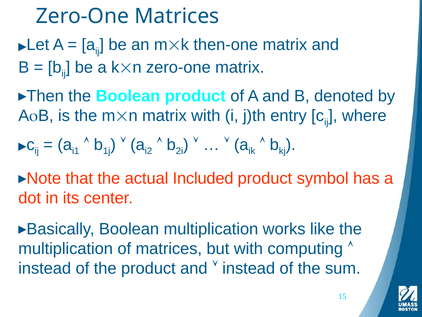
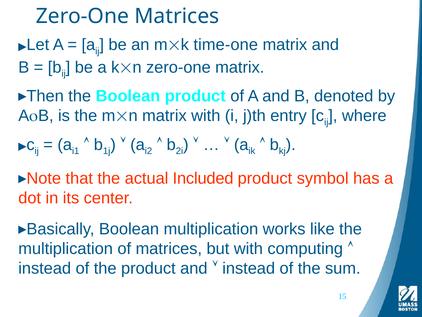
then-one: then-one -> time-one
